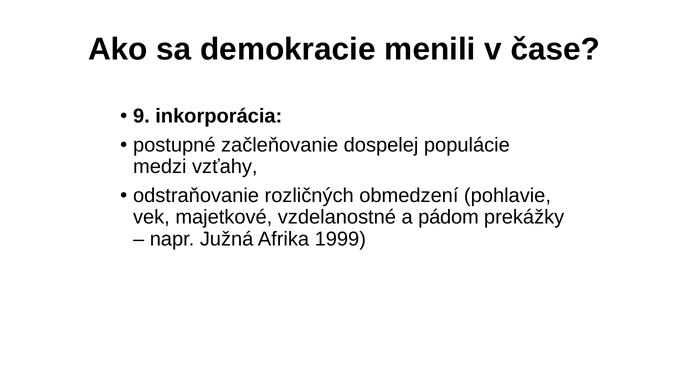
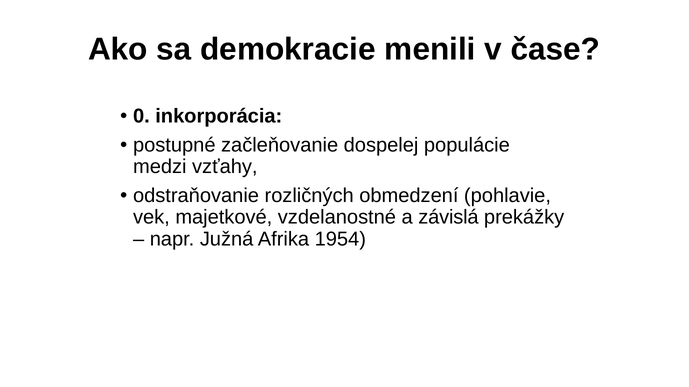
9: 9 -> 0
pádom: pádom -> závislá
1999: 1999 -> 1954
